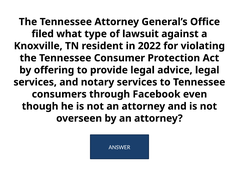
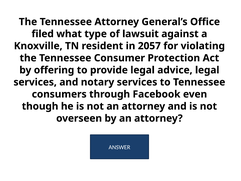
2022: 2022 -> 2057
